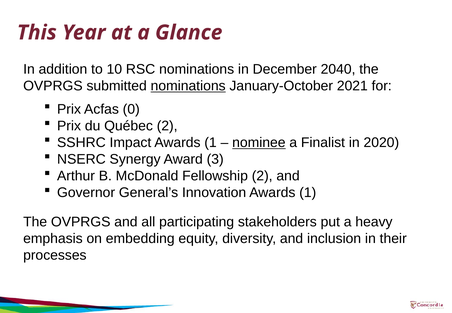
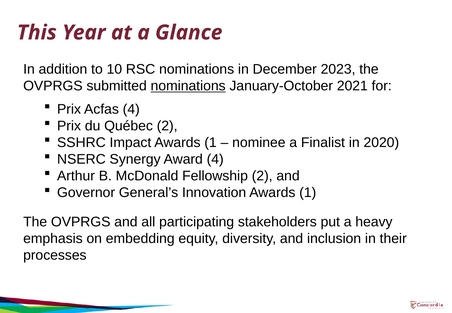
2040: 2040 -> 2023
Acfas 0: 0 -> 4
nominee underline: present -> none
Award 3: 3 -> 4
